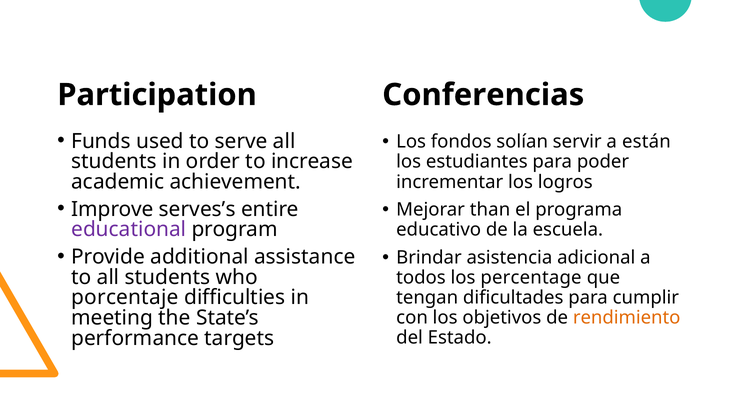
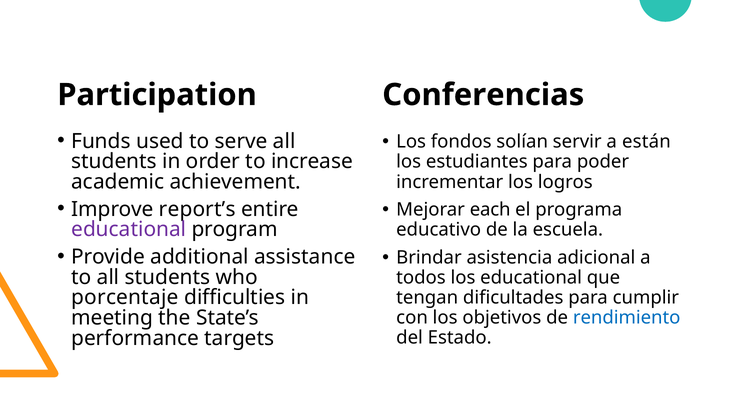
serves’s: serves’s -> report’s
than: than -> each
los percentage: percentage -> educational
rendimiento colour: orange -> blue
